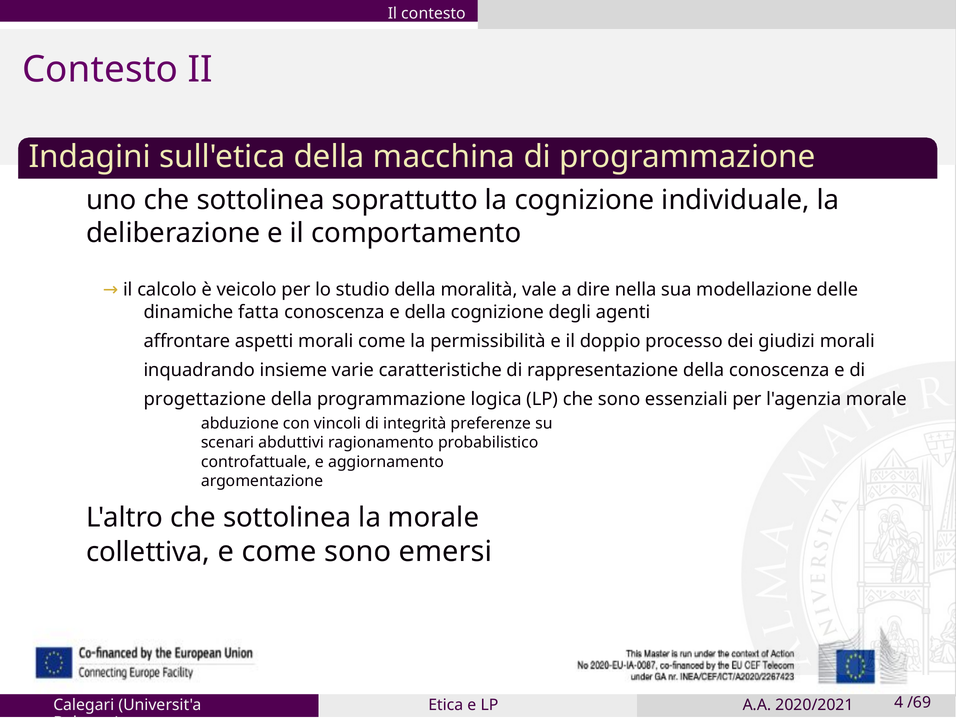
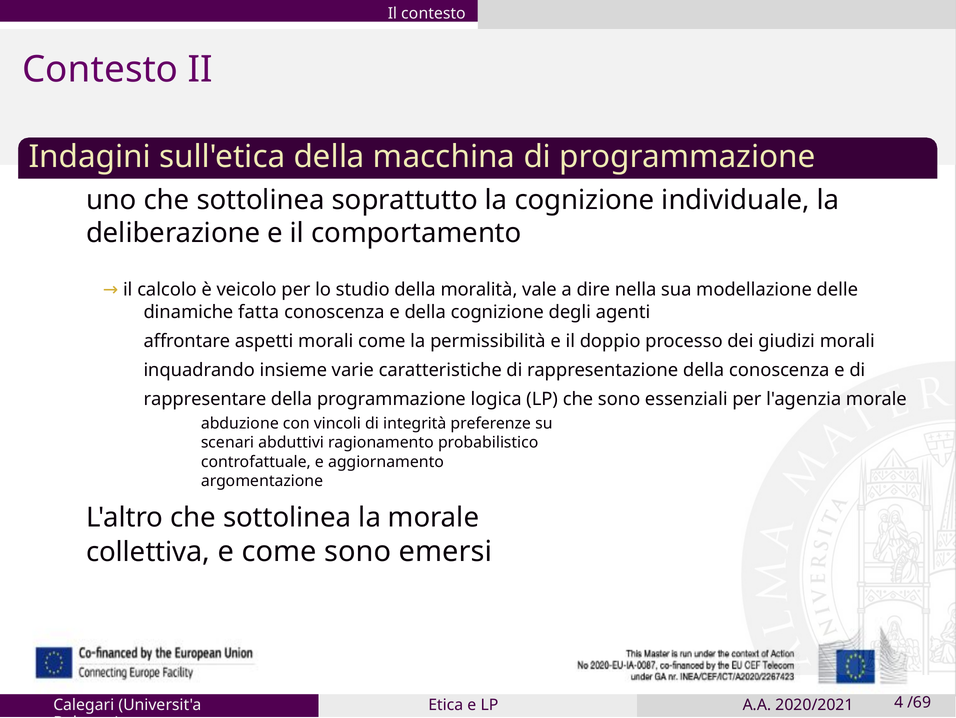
progettazione: progettazione -> rappresentare
